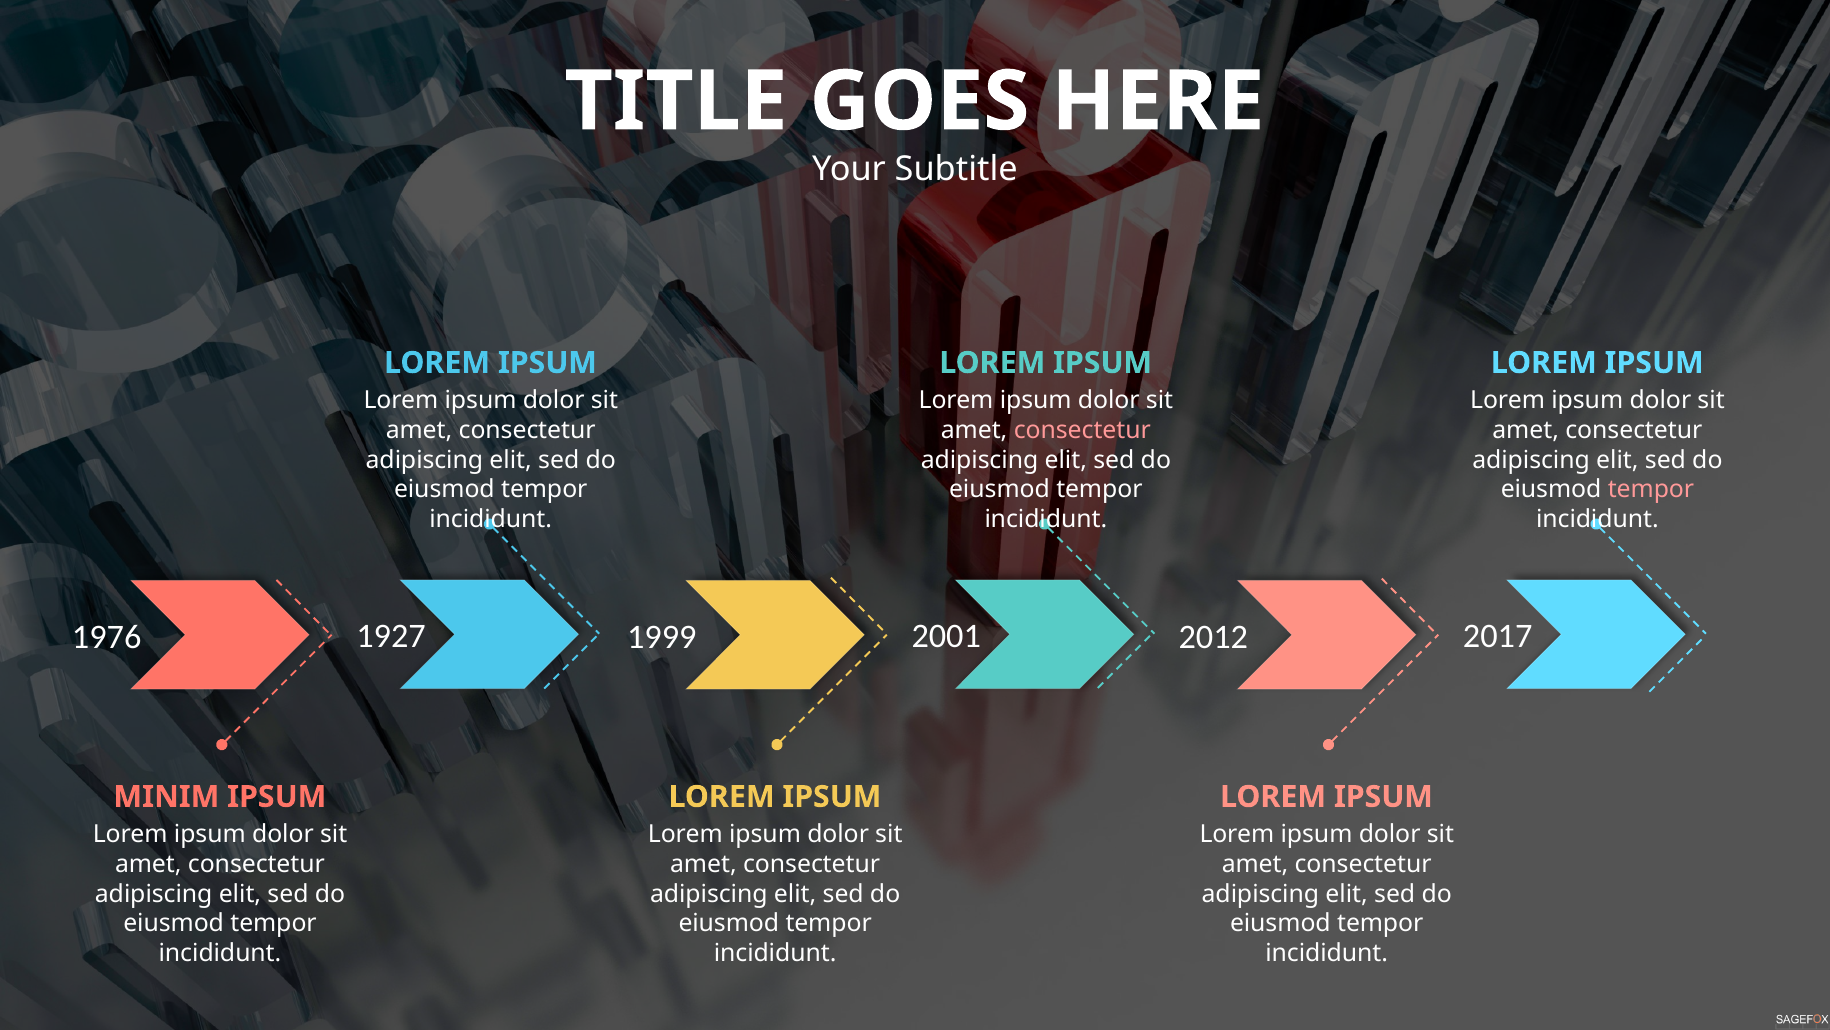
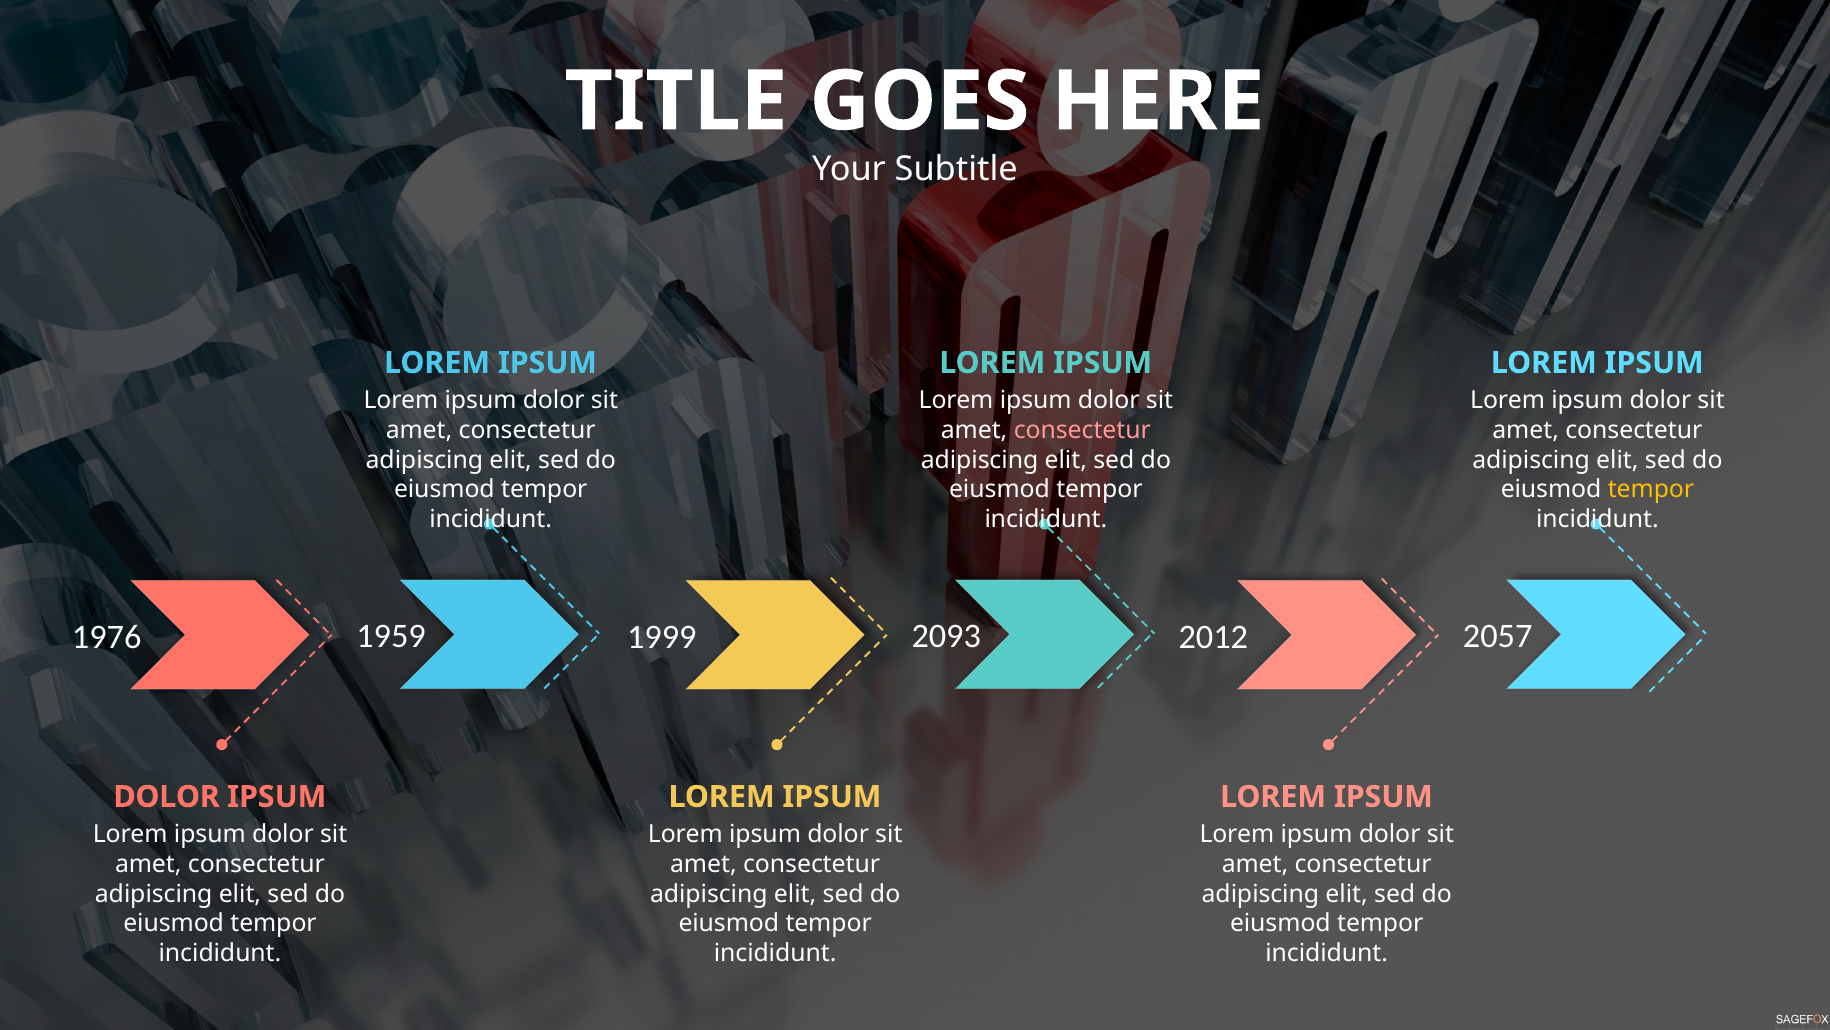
tempor at (1651, 489) colour: pink -> yellow
1927: 1927 -> 1959
2001: 2001 -> 2093
2017: 2017 -> 2057
MINIM at (166, 796): MINIM -> DOLOR
